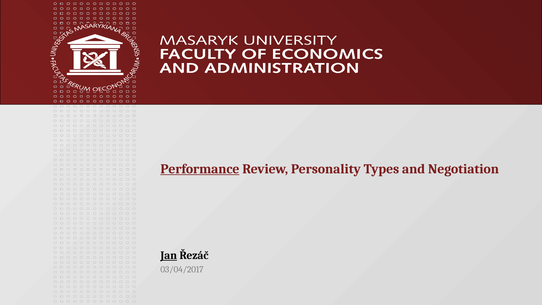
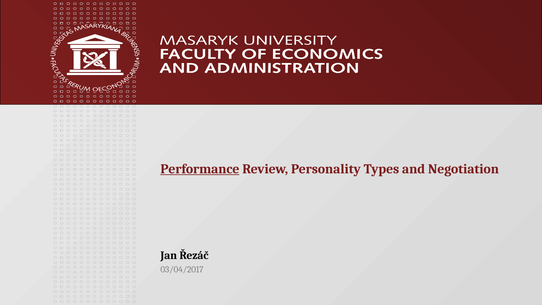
Jan underline: present -> none
